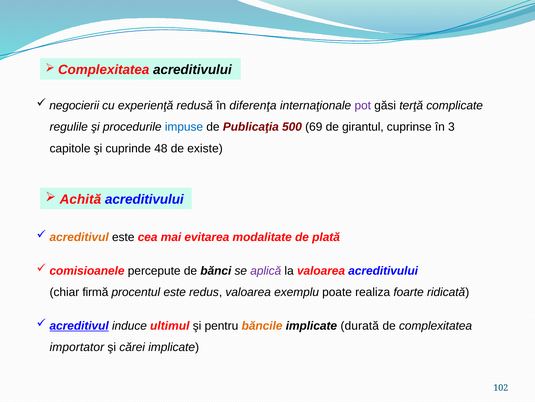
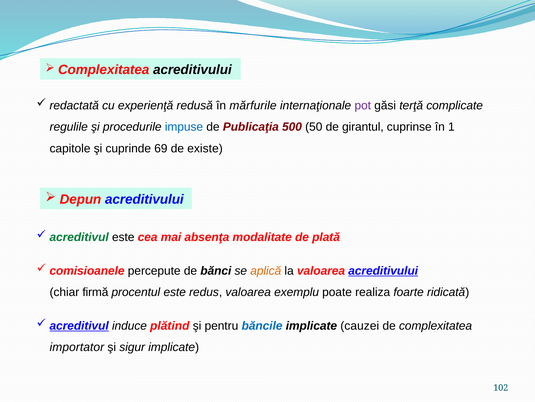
negocierii: negocierii -> redactată
diferenţa: diferenţa -> mărfurile
69: 69 -> 50
3: 3 -> 1
48: 48 -> 69
Achită: Achită -> Depun
acreditivul at (79, 237) colour: orange -> green
evitarea: evitarea -> absenţa
aplică colour: purple -> orange
acreditivului at (383, 270) underline: none -> present
ultimul: ultimul -> plătind
băncile colour: orange -> blue
durată: durată -> cauzei
cărei: cărei -> sigur
